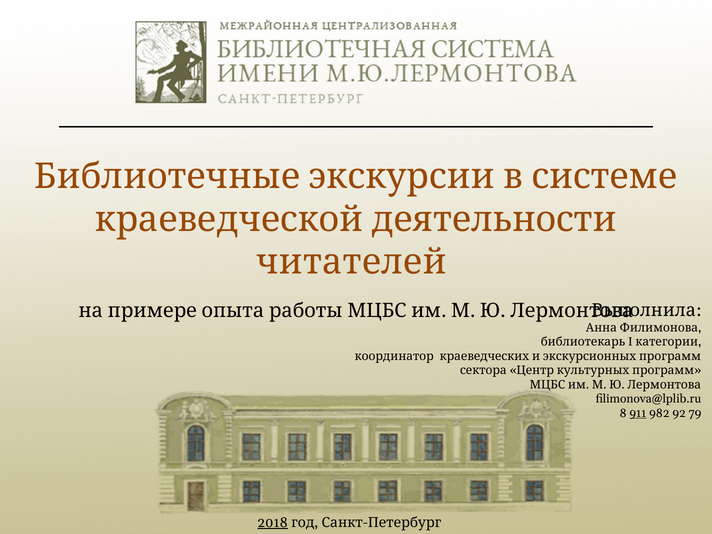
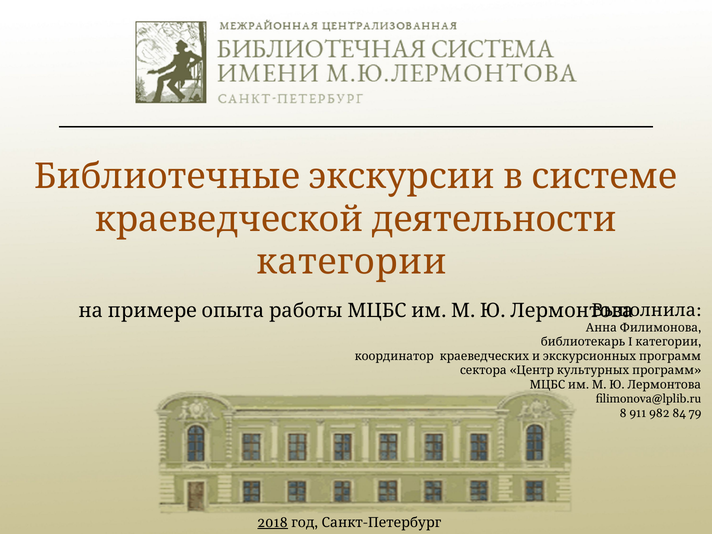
читателей at (351, 262): читателей -> категории
911 underline: present -> none
92: 92 -> 84
